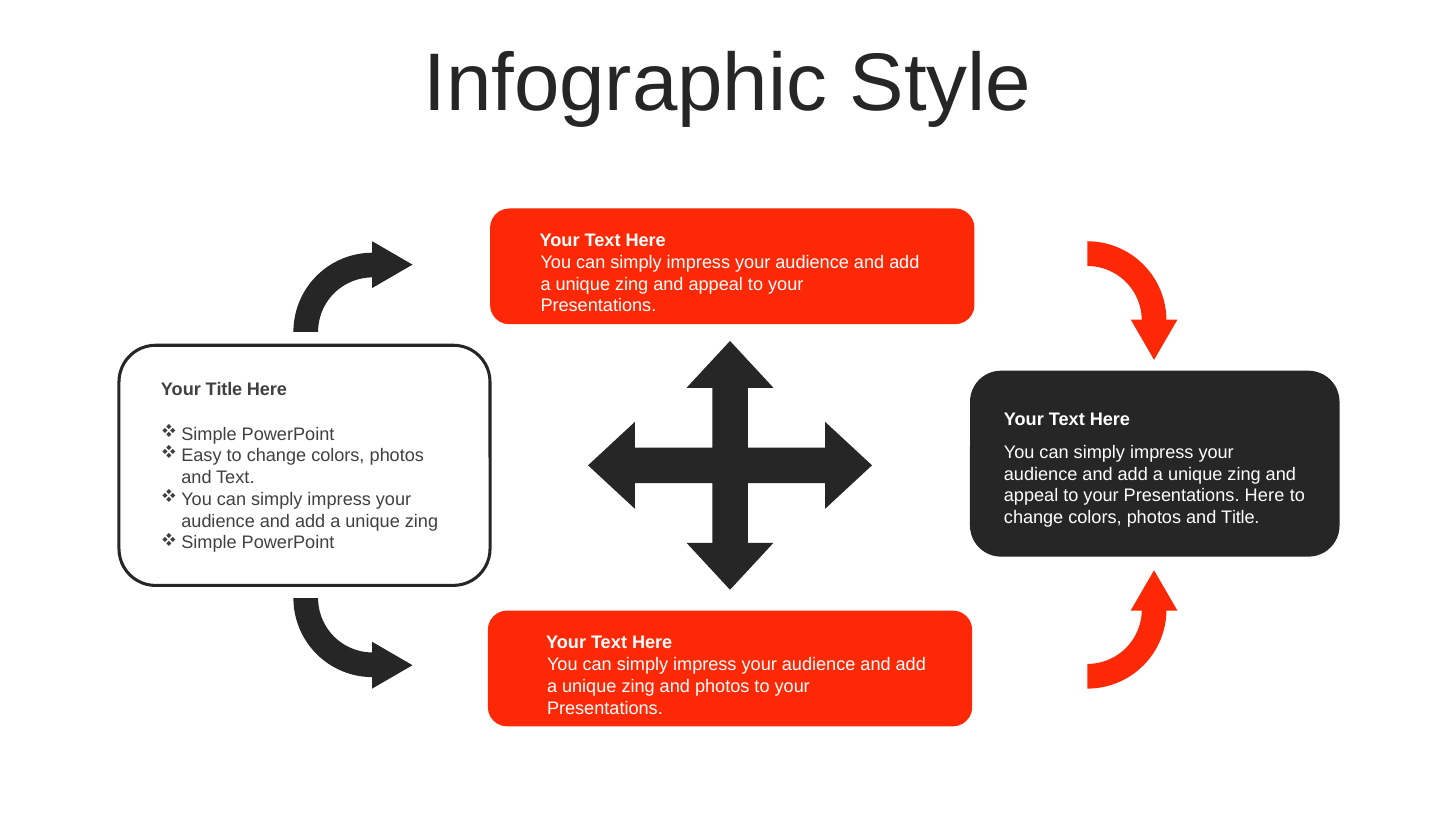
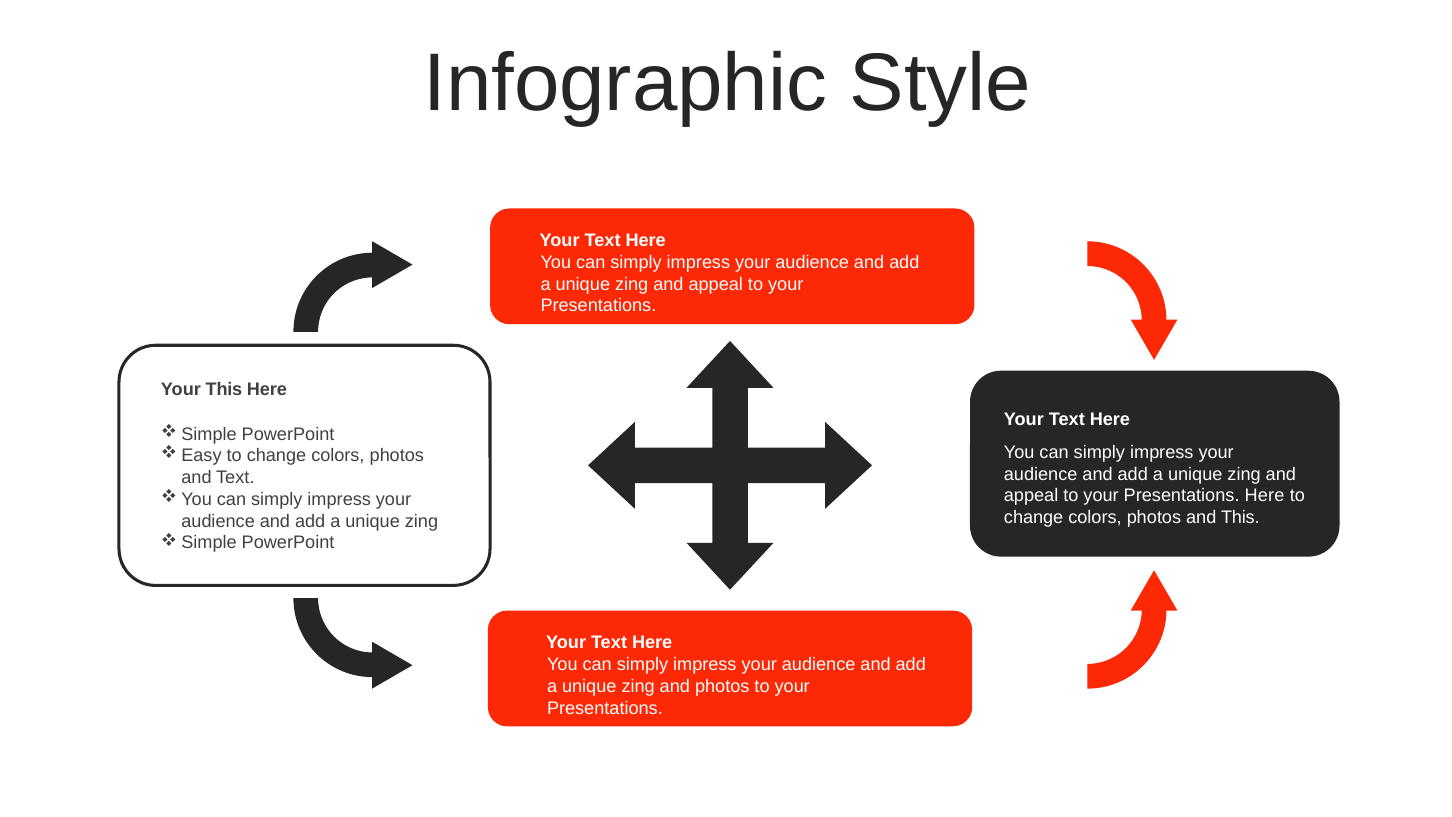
Your Title: Title -> This
and Title: Title -> This
